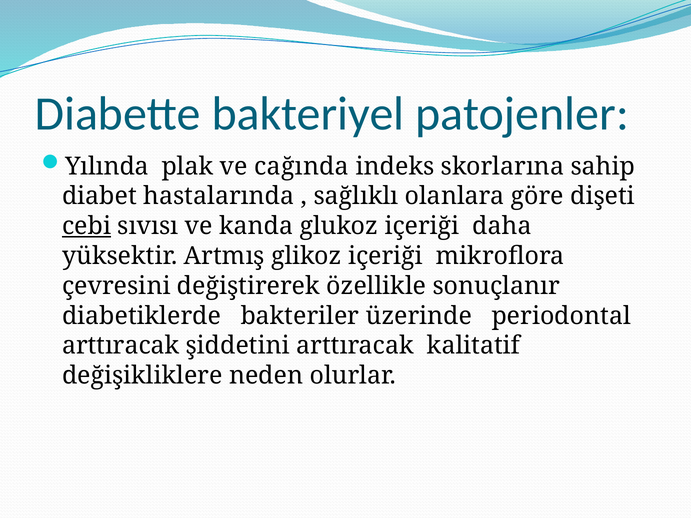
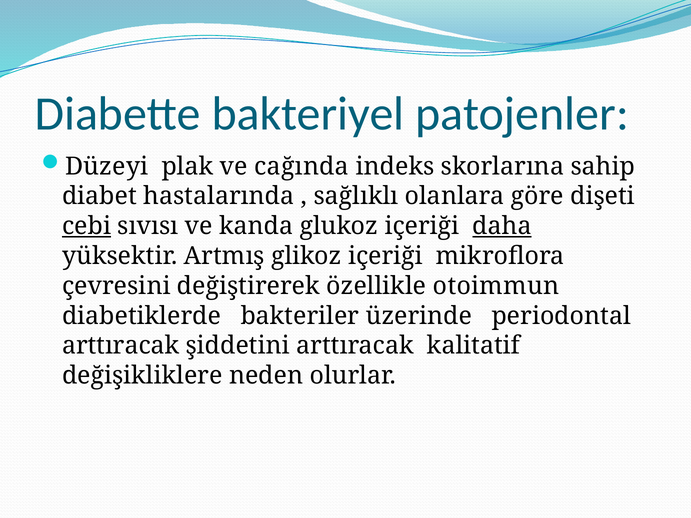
Yılında: Yılında -> Düzeyi
daha underline: none -> present
sonuçlanır: sonuçlanır -> otoimmun
